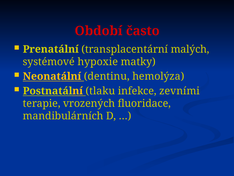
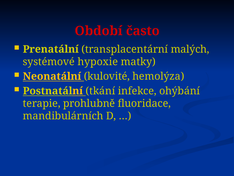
dentinu: dentinu -> kulovité
tlaku: tlaku -> tkání
zevními: zevními -> ohýbání
vrozených: vrozených -> prohlubně
